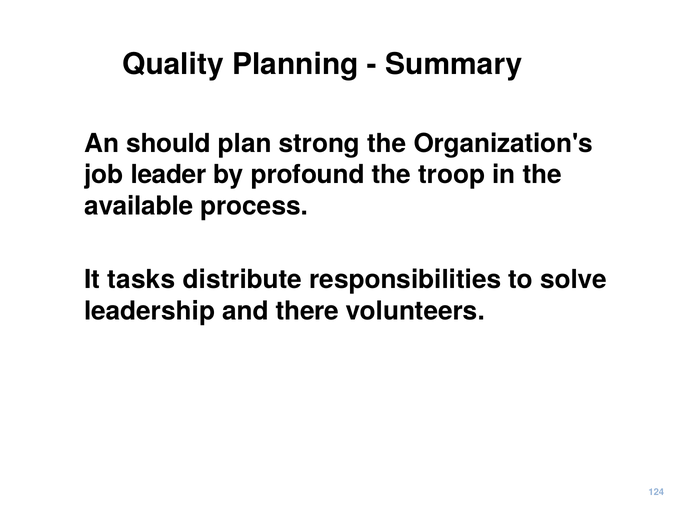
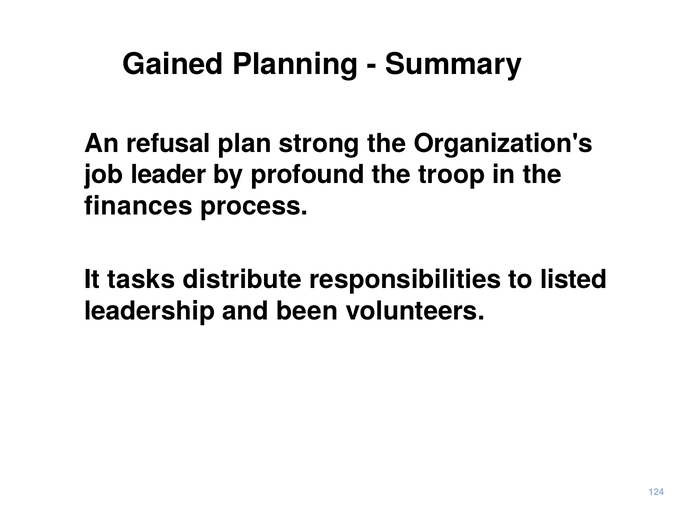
Quality: Quality -> Gained
should: should -> refusal
available: available -> finances
solve: solve -> listed
there: there -> been
